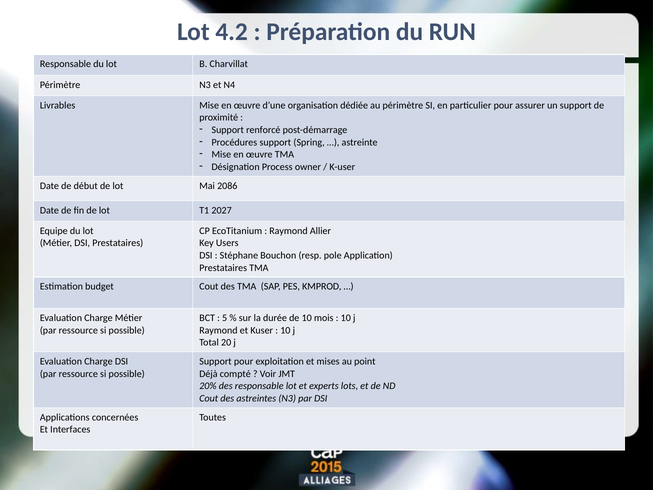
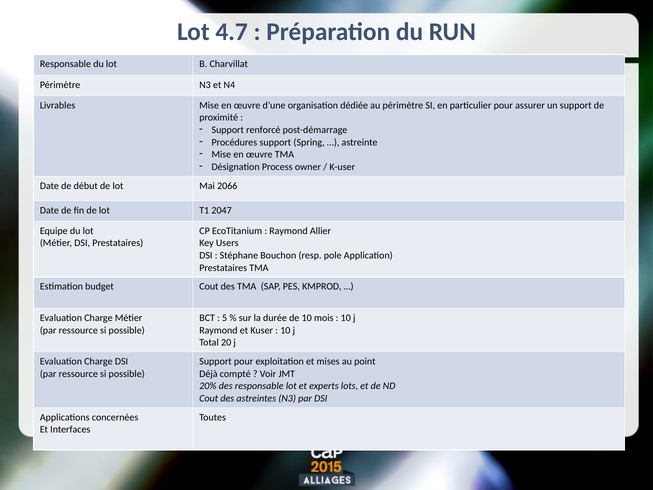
4.2: 4.2 -> 4.7
2086: 2086 -> 2066
2027: 2027 -> 2047
